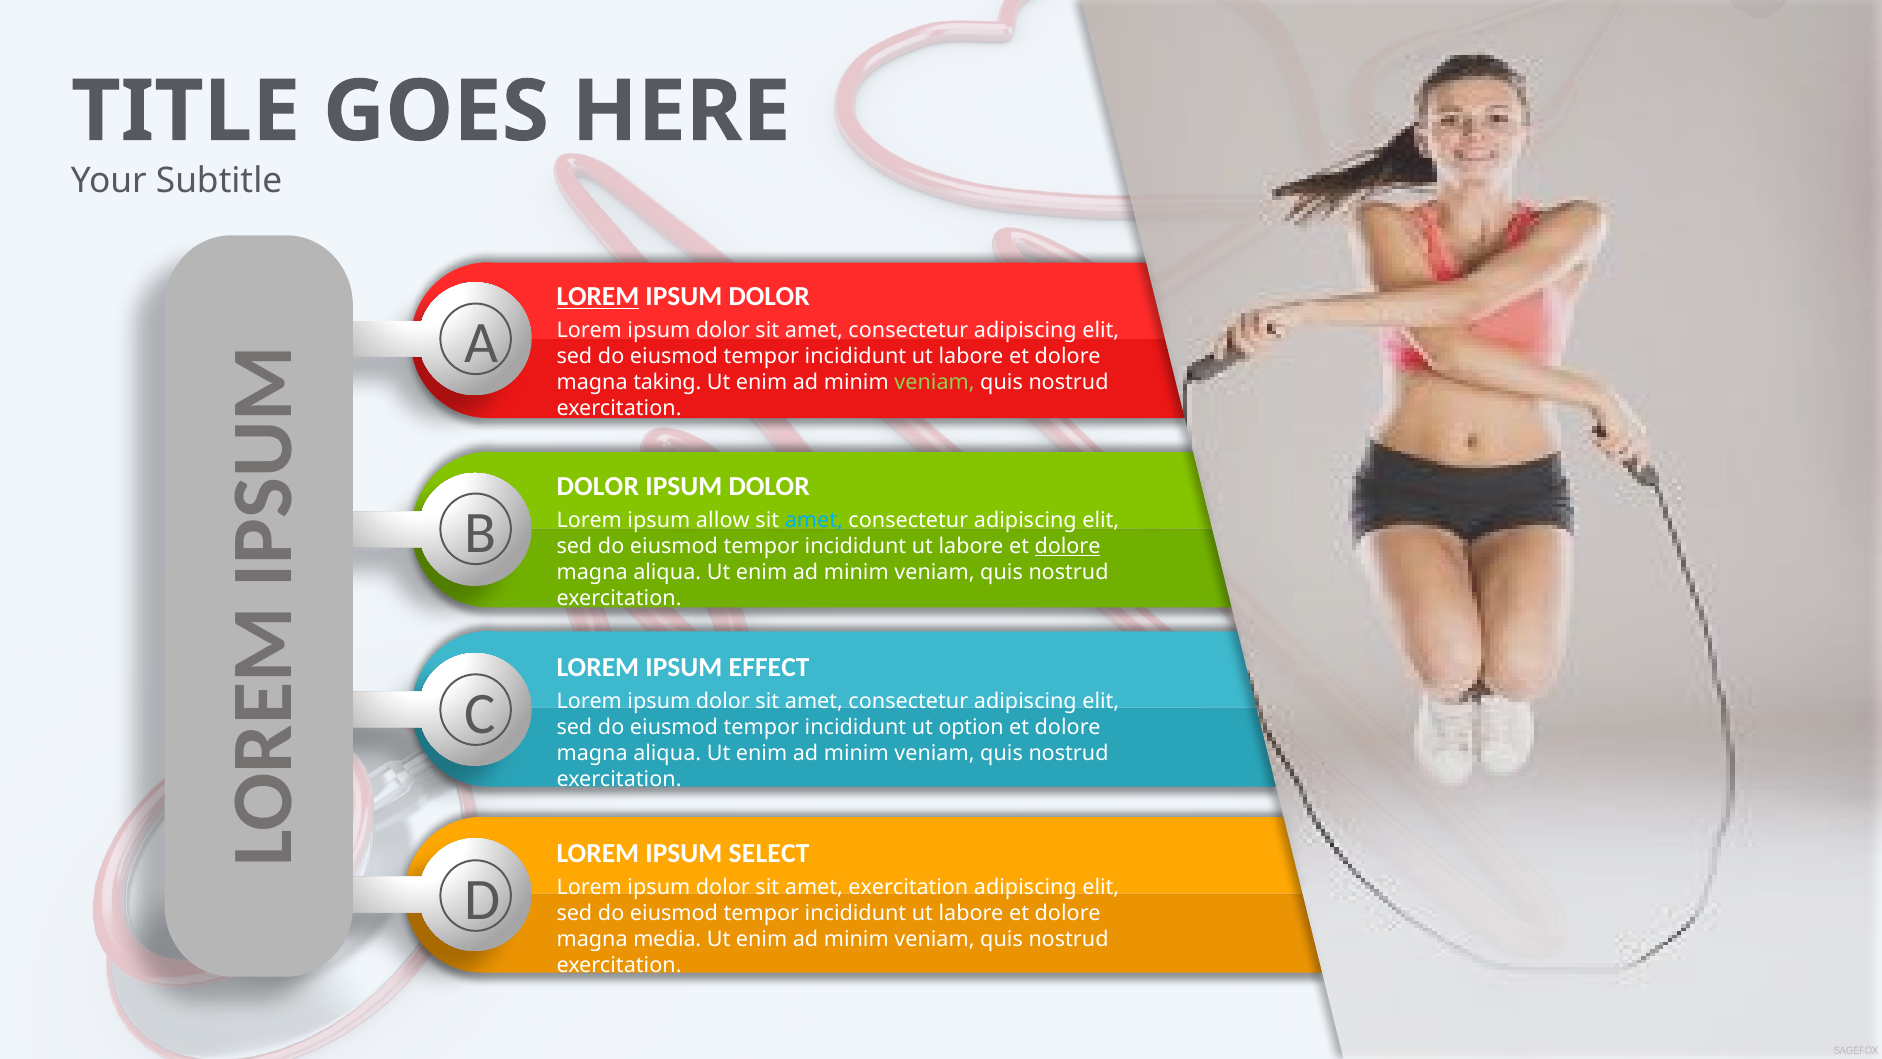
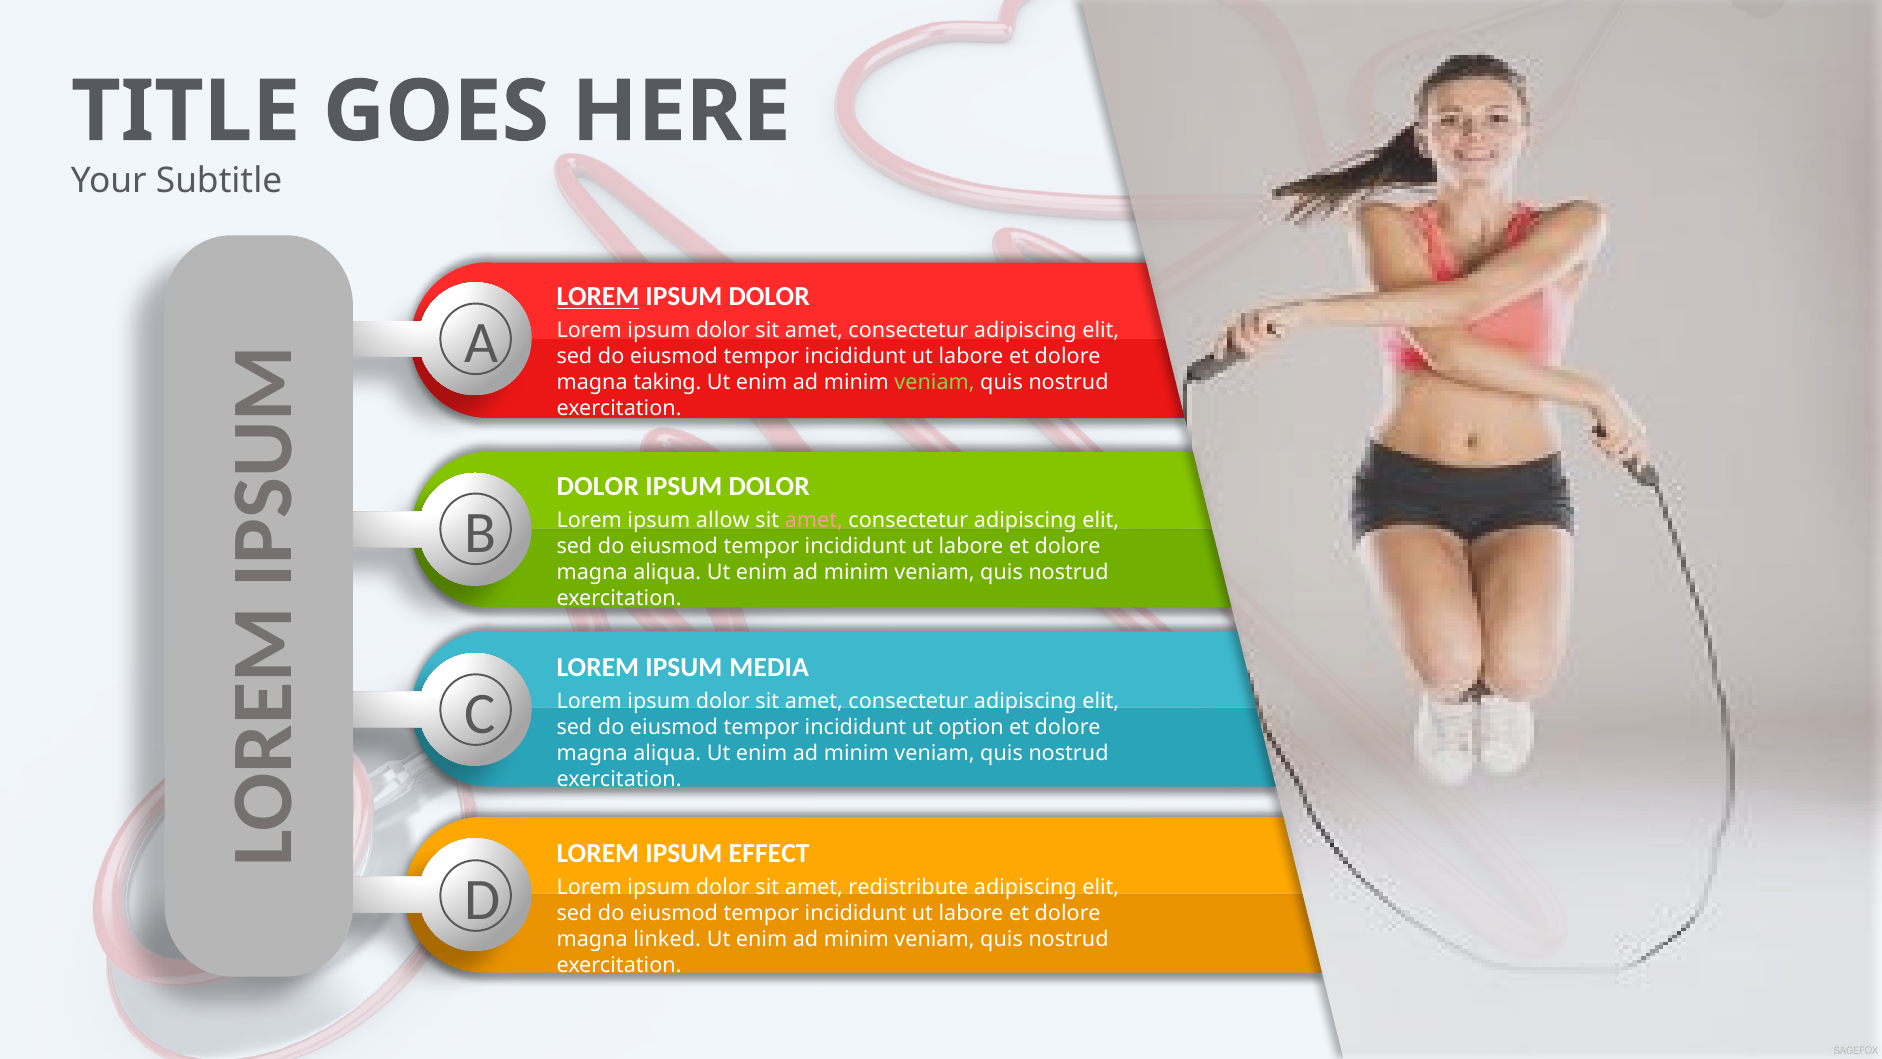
amet at (814, 520) colour: light blue -> pink
dolore at (1068, 546) underline: present -> none
EFFECT: EFFECT -> MEDIA
SELECT: SELECT -> EFFECT
amet exercitation: exercitation -> redistribute
media: media -> linked
